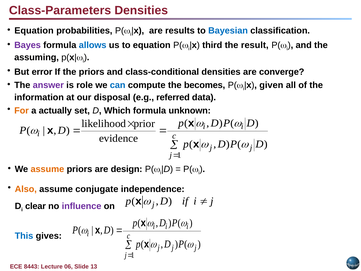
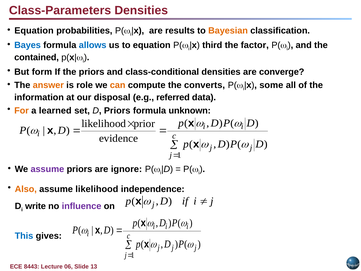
Bayesian colour: blue -> orange
Bayes colour: purple -> blue
result: result -> factor
assuming: assuming -> contained
error: error -> form
answer colour: purple -> orange
can colour: blue -> orange
becomes: becomes -> converts
given: given -> some
actually: actually -> learned
D Which: Which -> Priors
assume at (47, 169) colour: orange -> purple
design: design -> ignore
assume conjugate: conjugate -> likelihood
clear: clear -> write
